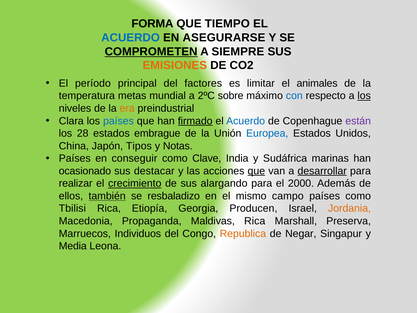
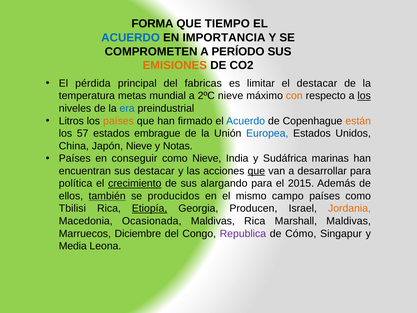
ASEGURARSE: ASEGURARSE -> IMPORTANCIA
COMPROMETEN underline: present -> none
SIEMPRE: SIEMPRE -> PERÍODO
período: período -> pérdida
factores: factores -> fabricas
el animales: animales -> destacar
2ºC sobre: sobre -> nieve
con colour: blue -> orange
era colour: orange -> blue
Clara: Clara -> Litros
países at (118, 121) colour: blue -> orange
firmado underline: present -> none
están colour: purple -> orange
28: 28 -> 57
Japón Tipos: Tipos -> Nieve
como Clave: Clave -> Nieve
ocasionado: ocasionado -> encuentran
desarrollar underline: present -> none
realizar: realizar -> política
2000: 2000 -> 2015
resbaladizo: resbaladizo -> producidos
Etiopía underline: none -> present
Propaganda: Propaganda -> Ocasionada
Marshall Preserva: Preserva -> Maldivas
Individuos: Individuos -> Diciembre
Republica colour: orange -> purple
Negar: Negar -> Cómo
